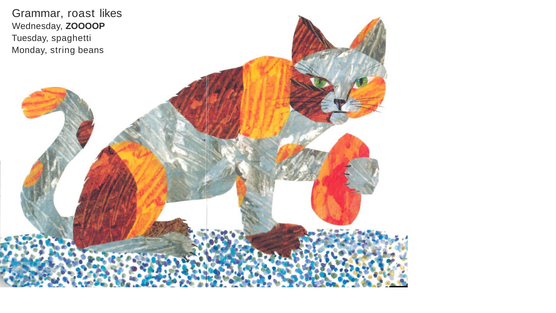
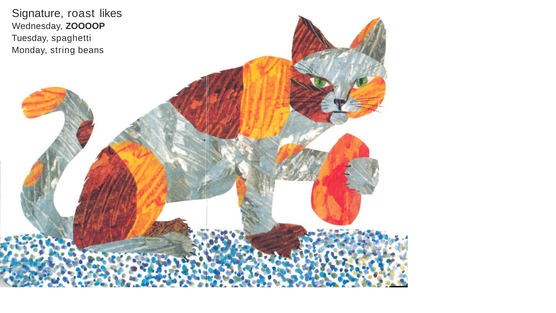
Grammar: Grammar -> Signature
